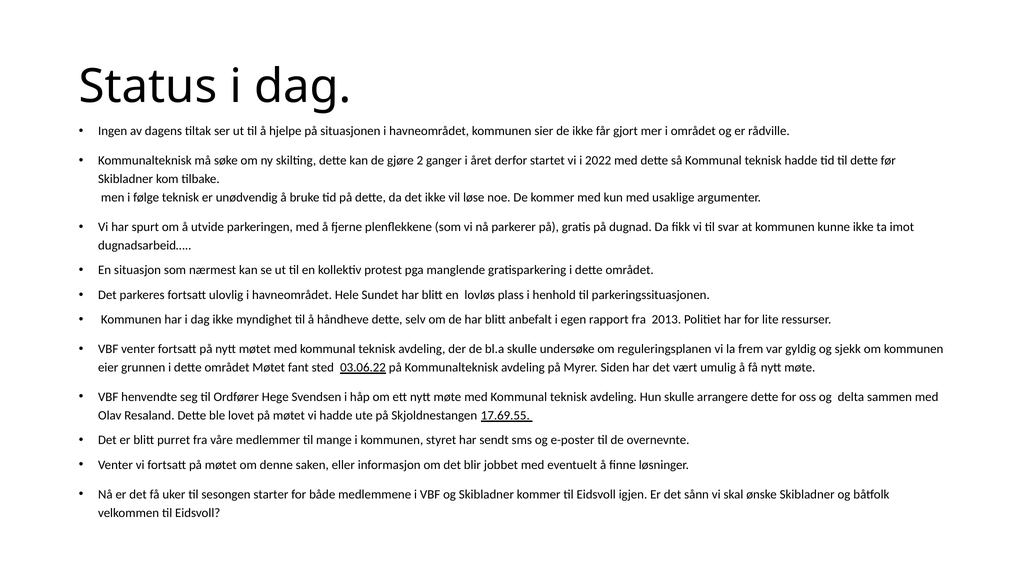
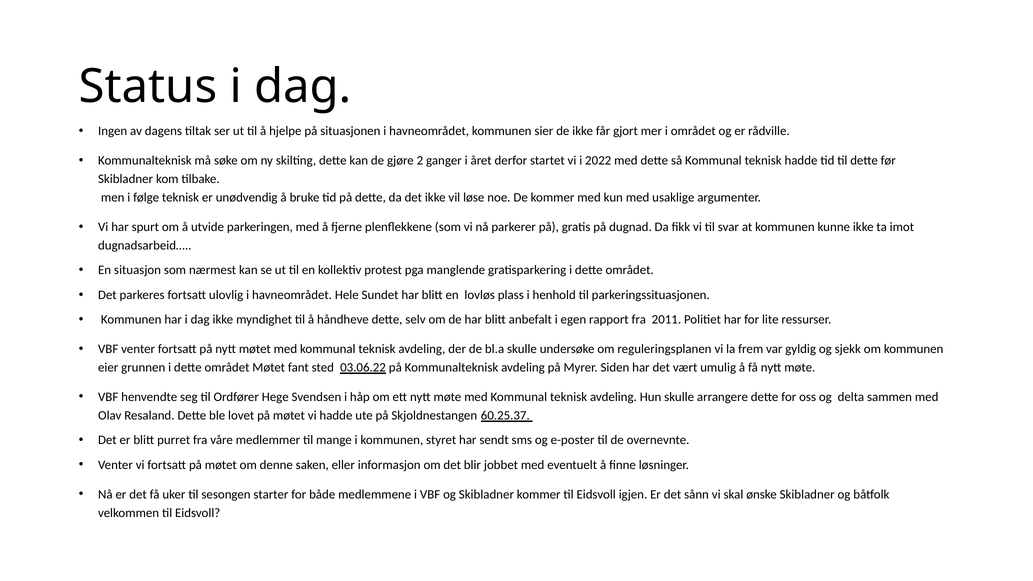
2013: 2013 -> 2011
17.69.55: 17.69.55 -> 60.25.37
